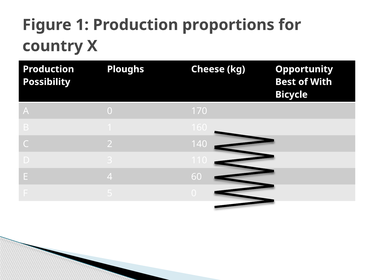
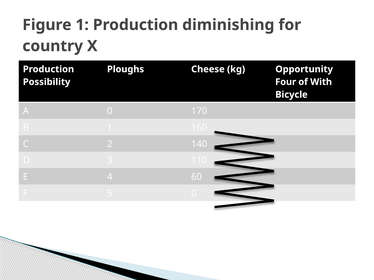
proportions: proportions -> diminishing
Best: Best -> Four
